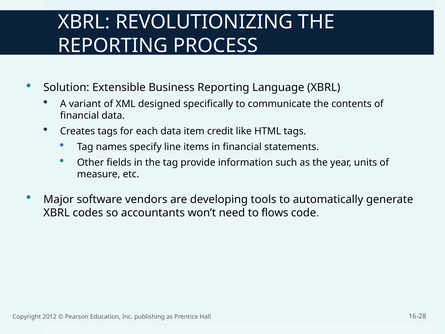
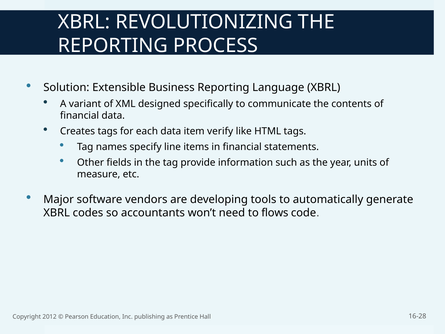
credit: credit -> verify
